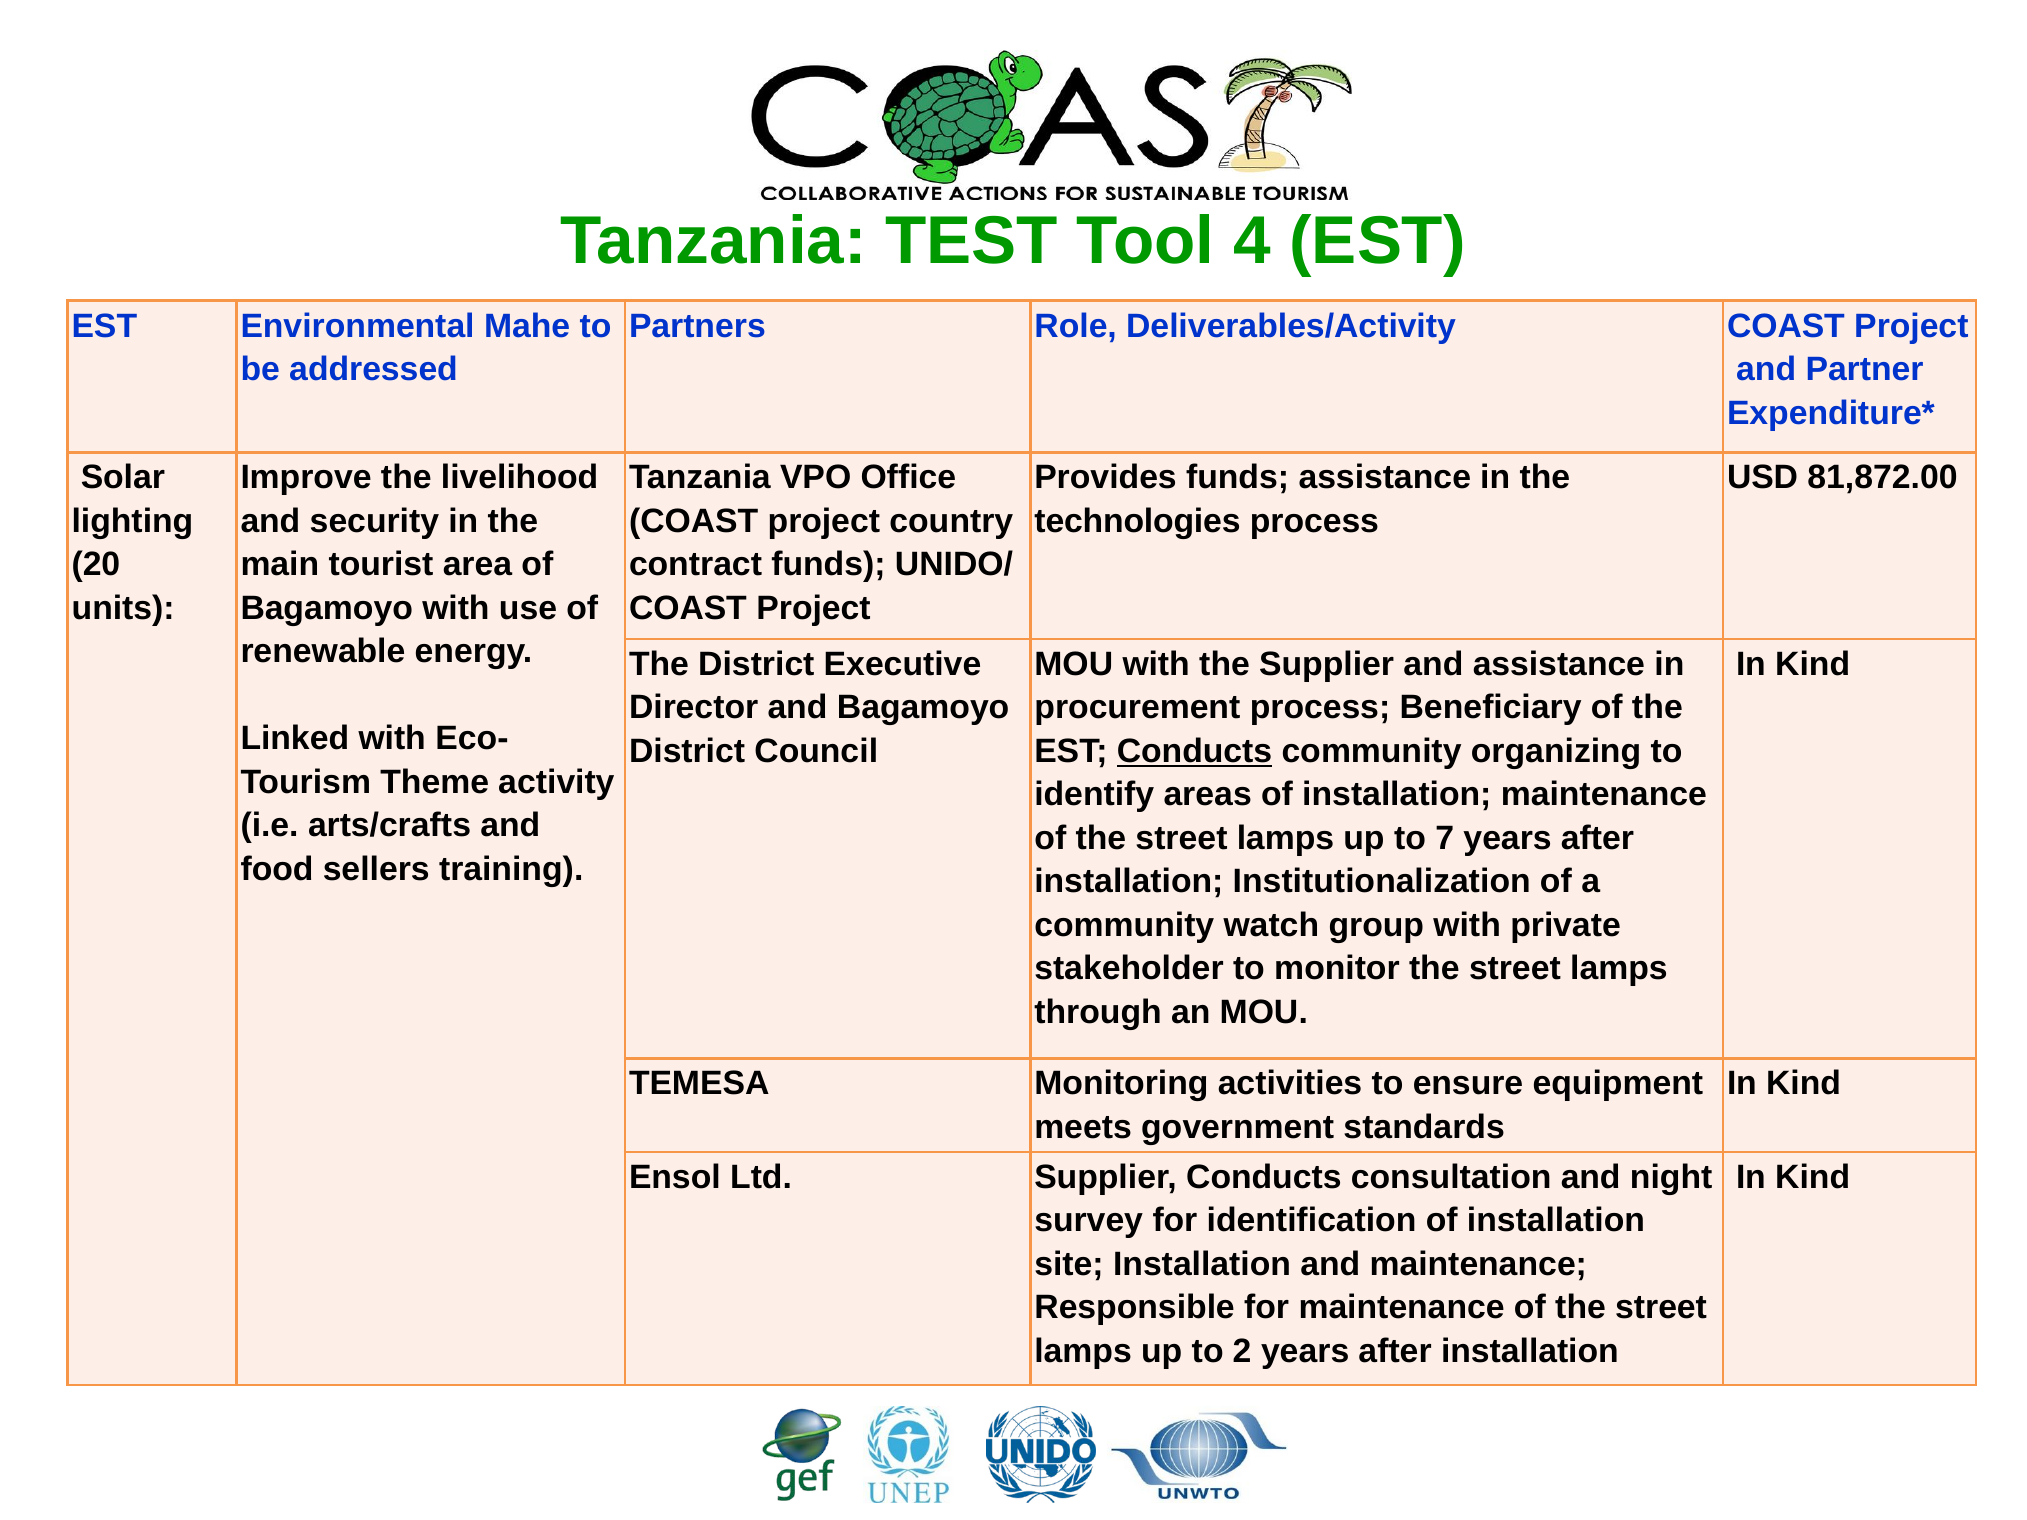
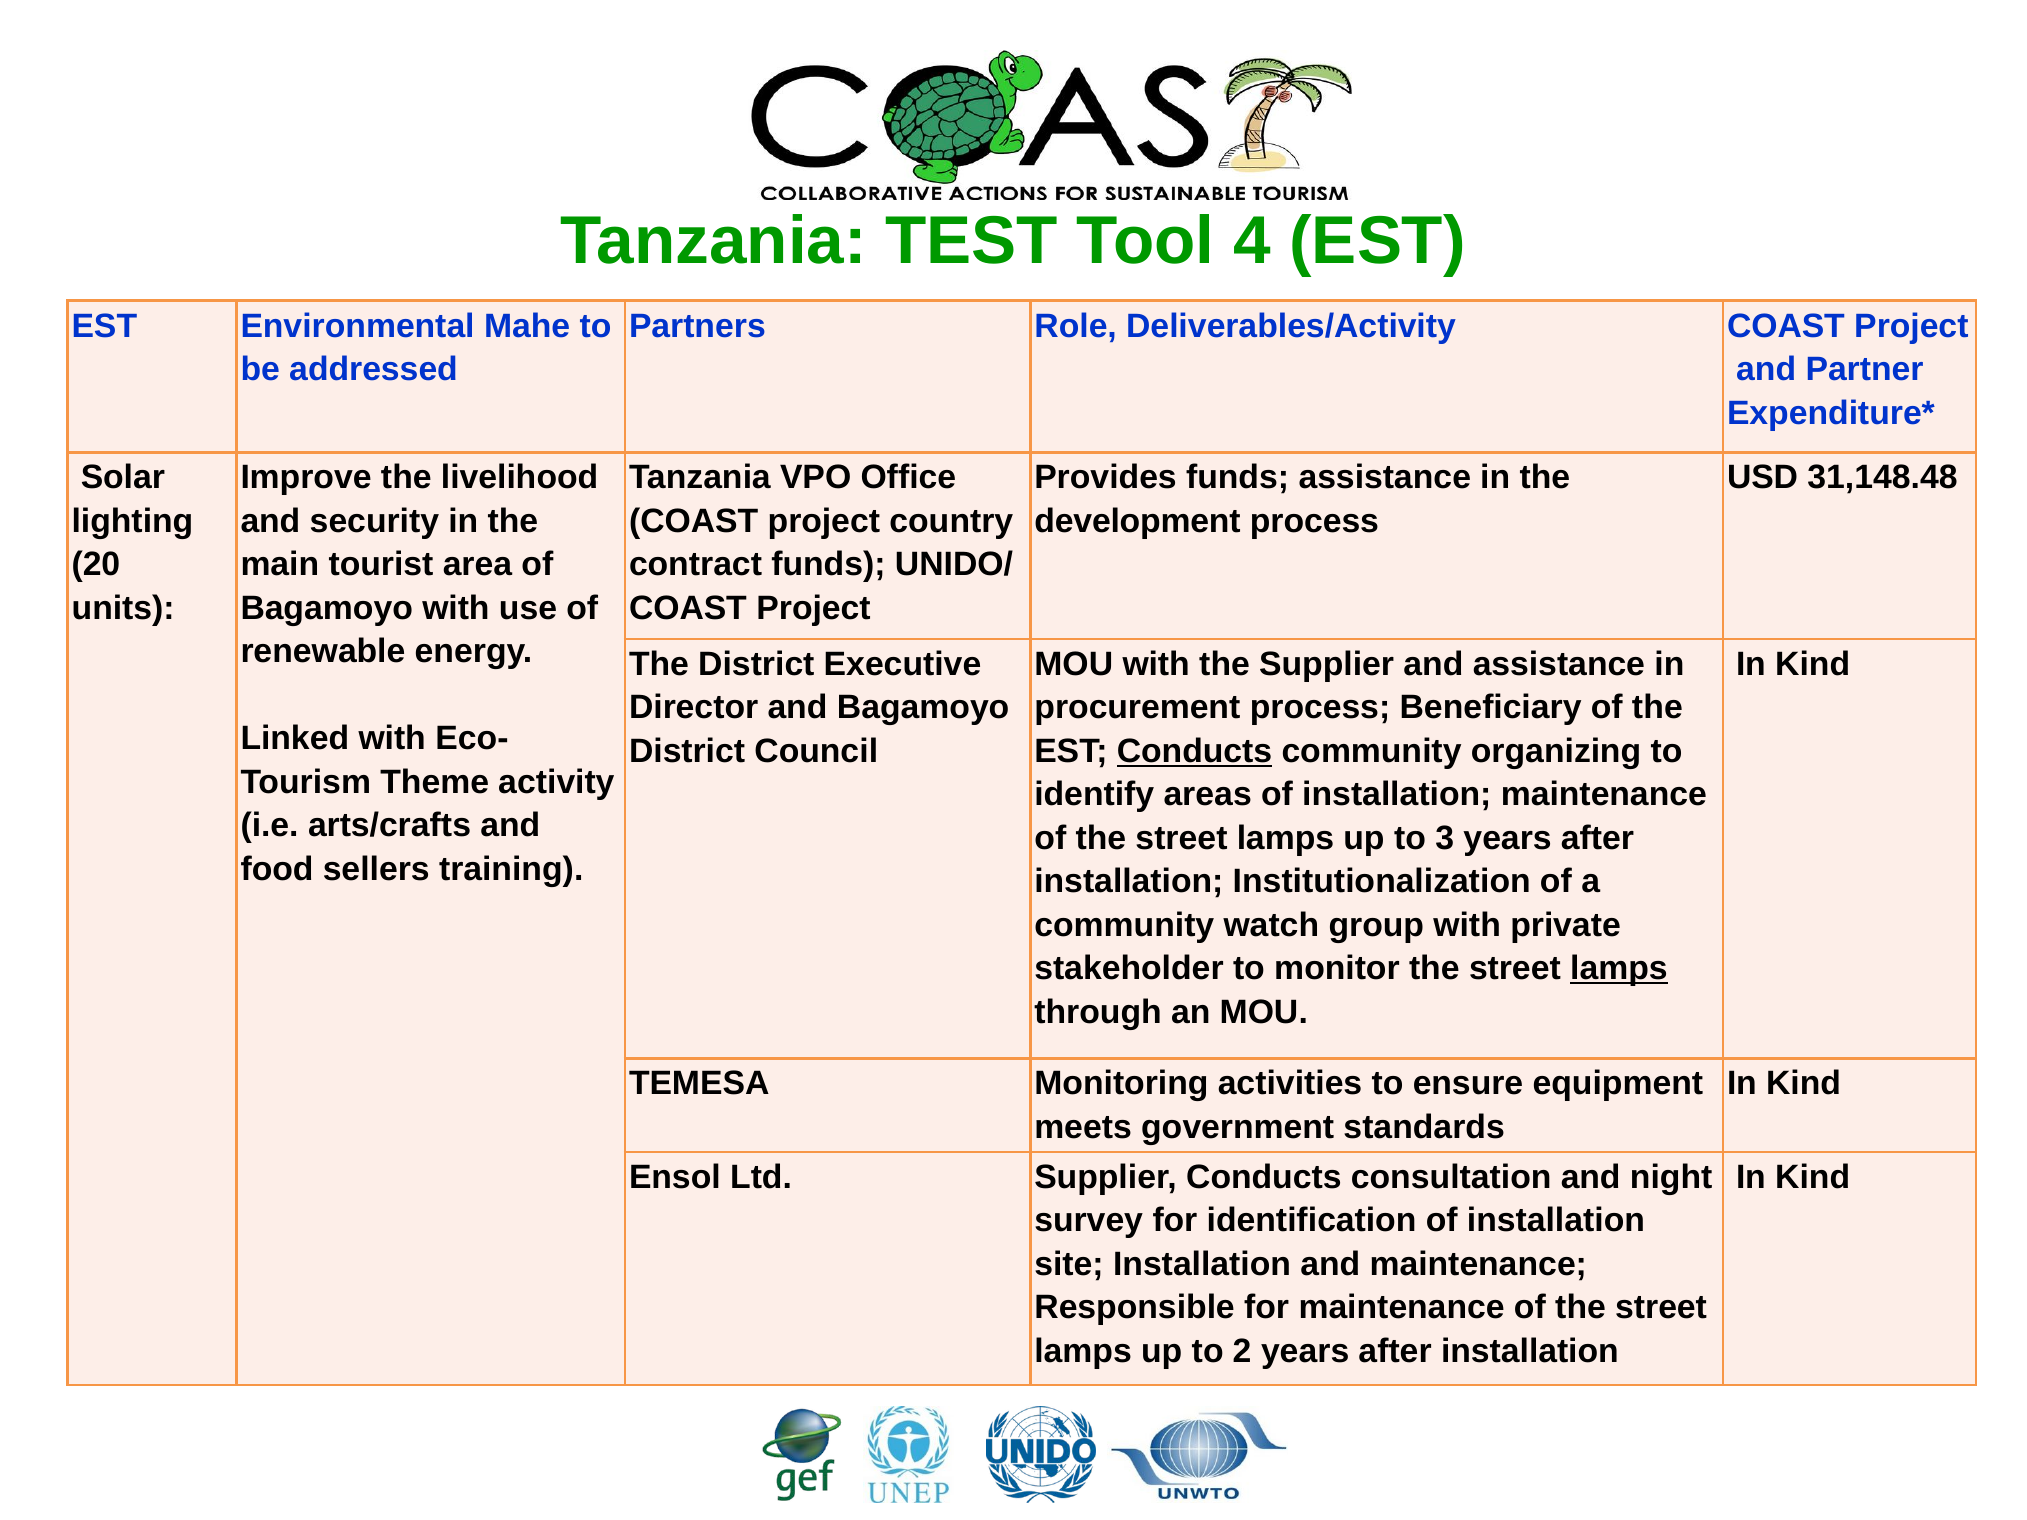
81,872.00: 81,872.00 -> 31,148.48
technologies: technologies -> development
7: 7 -> 3
lamps at (1619, 969) underline: none -> present
